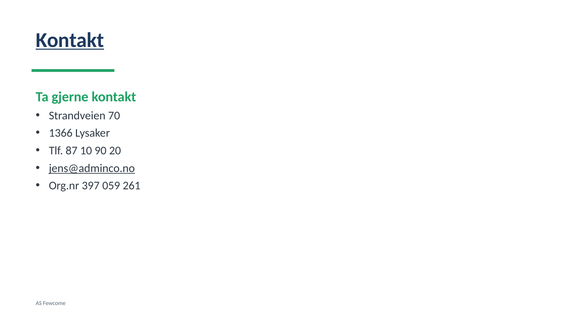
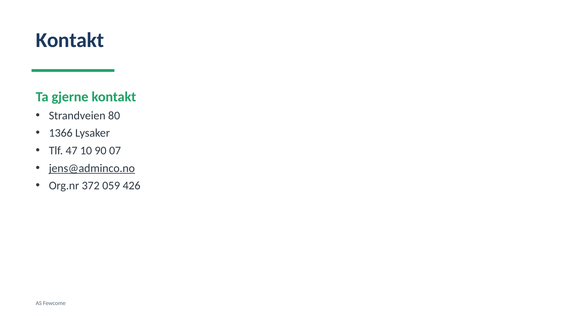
Kontakt at (70, 40) underline: present -> none
70: 70 -> 80
87: 87 -> 47
20: 20 -> 07
397: 397 -> 372
261: 261 -> 426
